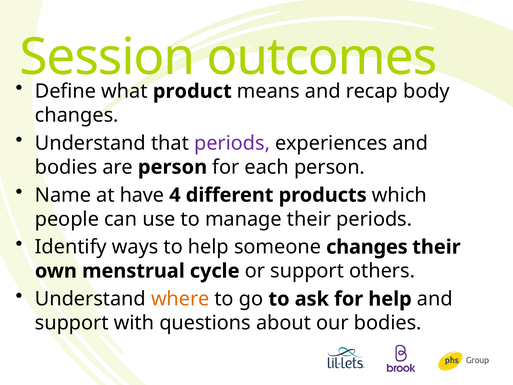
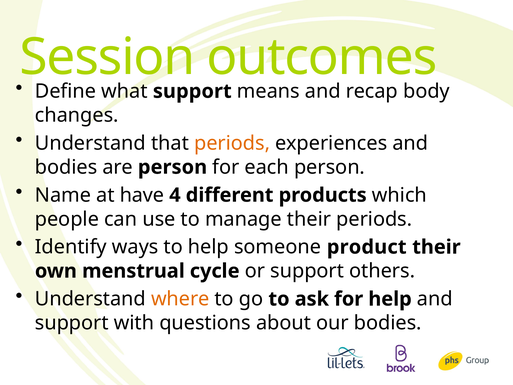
product at (192, 91): product -> support
periods at (232, 143) colour: purple -> orange
someone changes: changes -> product
